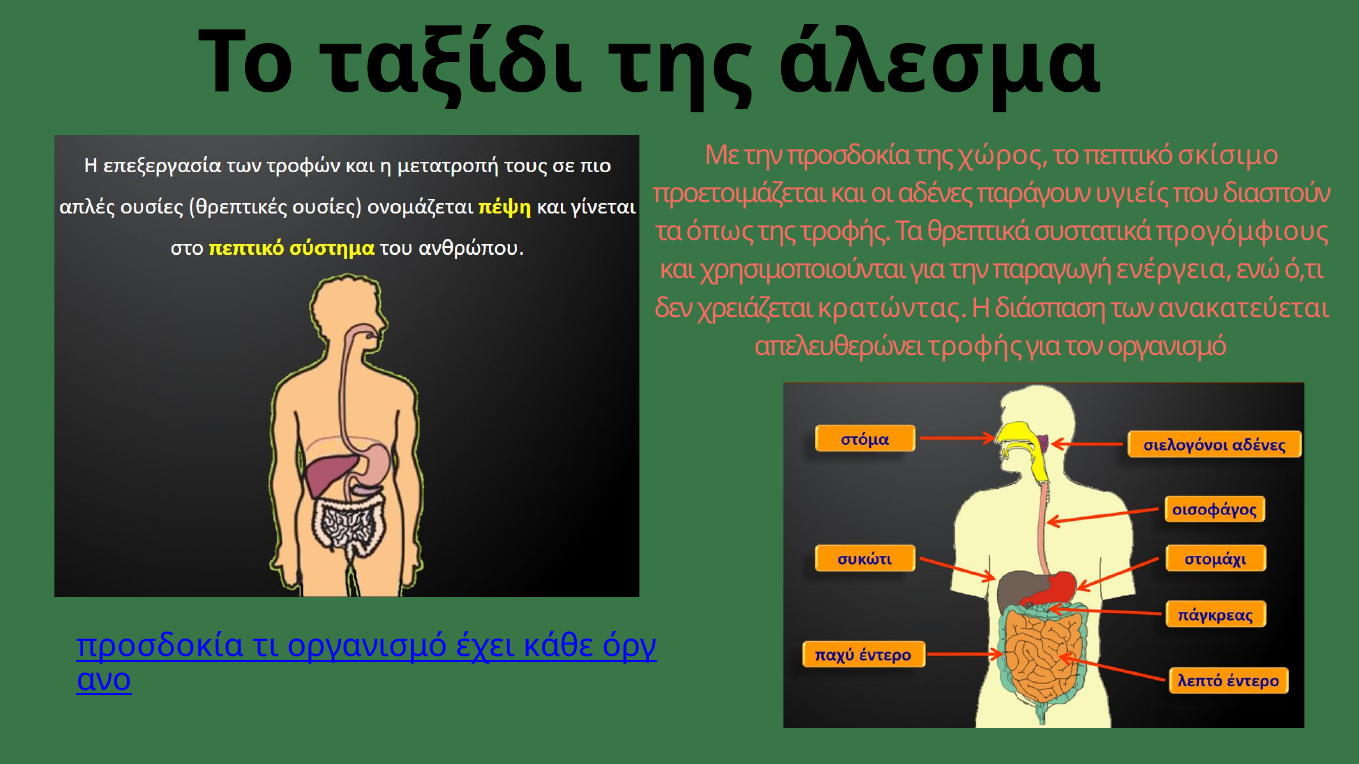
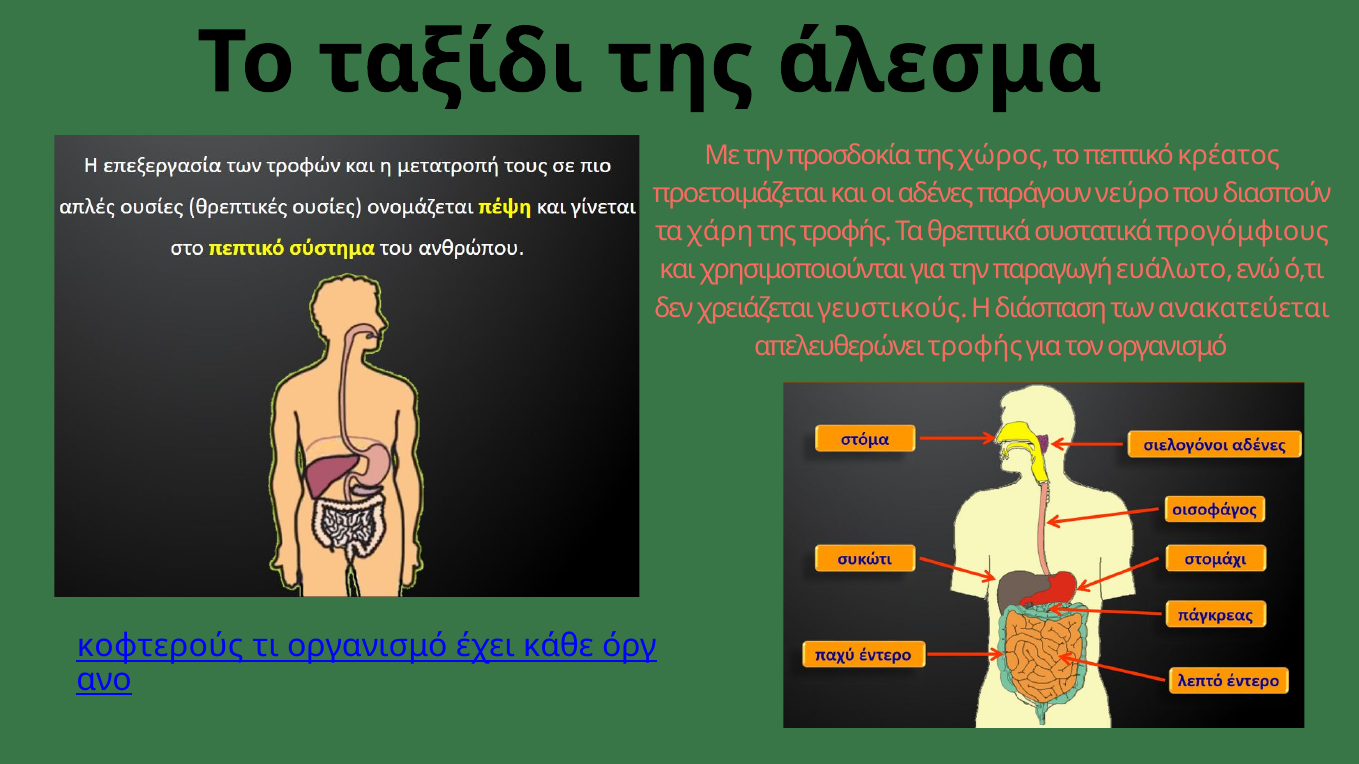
σκίσιμο: σκίσιμο -> κρέατος
υγιείς: υγιείς -> νεύρο
όπως: όπως -> χάρη
ενέργεια: ενέργεια -> ευάλωτο
κρατώντας: κρατώντας -> γευστικούς
προσδοκία at (160, 647): προσδοκία -> κοφτερούς
